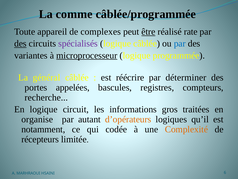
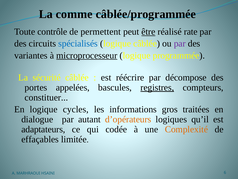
appareil: appareil -> contrôle
complexes: complexes -> permettent
des at (20, 43) underline: present -> none
spécialisés colour: purple -> blue
par at (180, 43) colour: blue -> purple
général: général -> sécurité
déterminer: déterminer -> décompose
registres underline: none -> present
recherche: recherche -> constituer
circuit: circuit -> cycles
organise: organise -> dialogue
notamment: notamment -> adaptateurs
récepteurs: récepteurs -> effaçables
